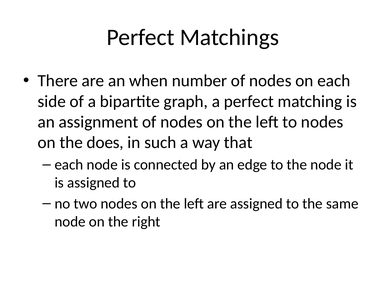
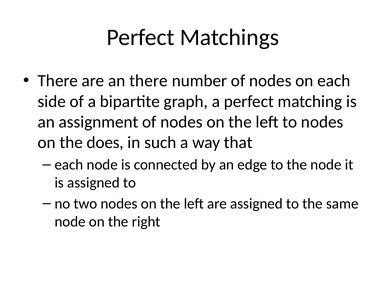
an when: when -> there
